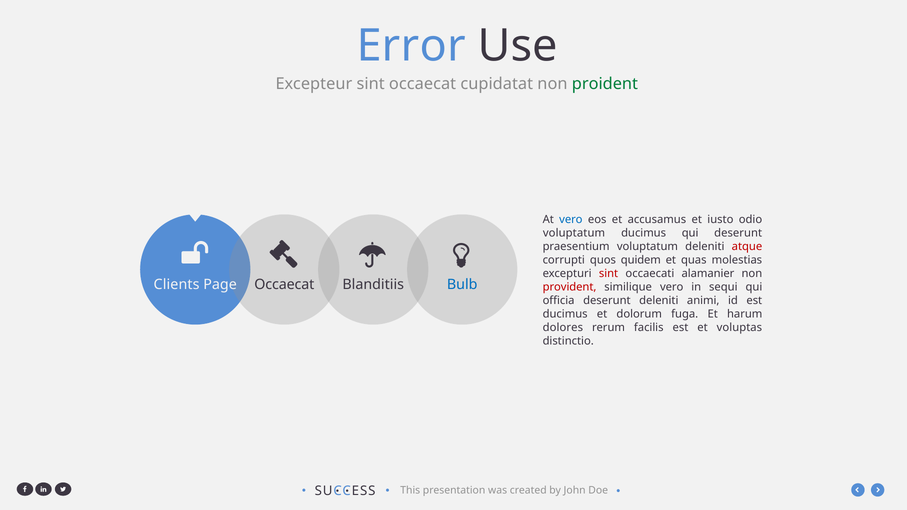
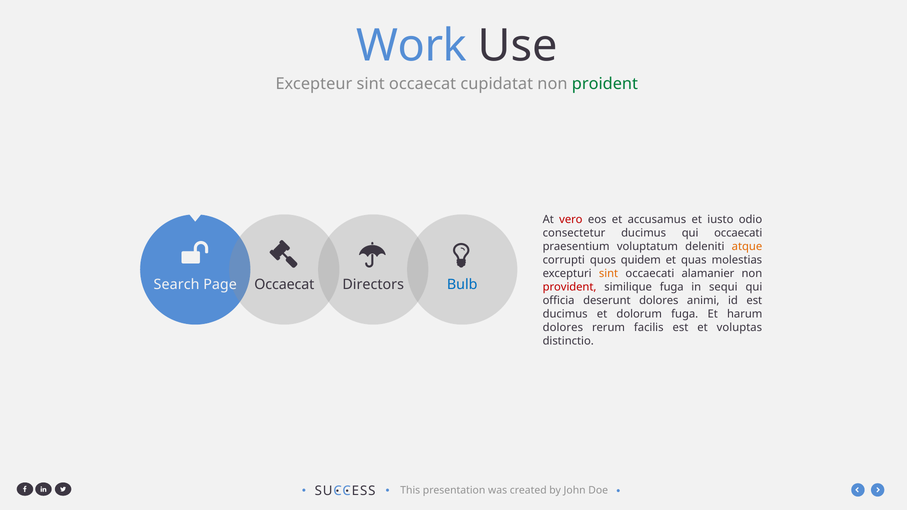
Error: Error -> Work
vero at (571, 220) colour: blue -> red
voluptatum at (574, 233): voluptatum -> consectetur
qui deserunt: deserunt -> occaecati
atque colour: red -> orange
sint at (609, 274) colour: red -> orange
Clients: Clients -> Search
Blanditiis: Blanditiis -> Directors
similique vero: vero -> fuga
deserunt deleniti: deleniti -> dolores
